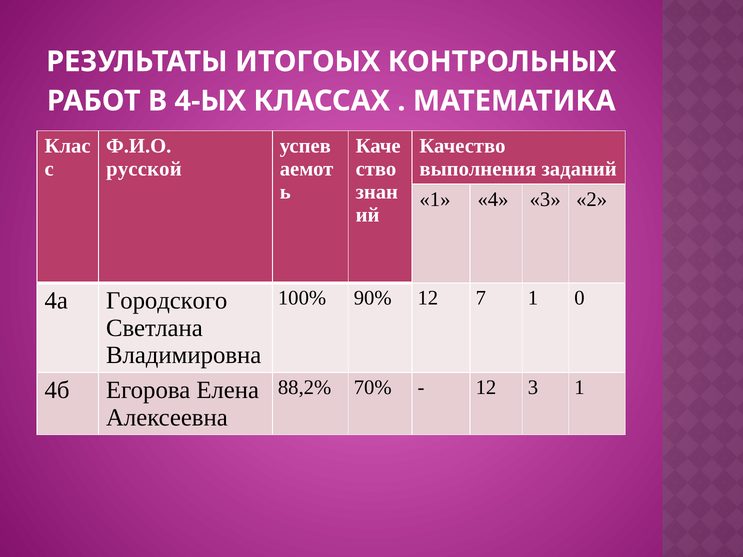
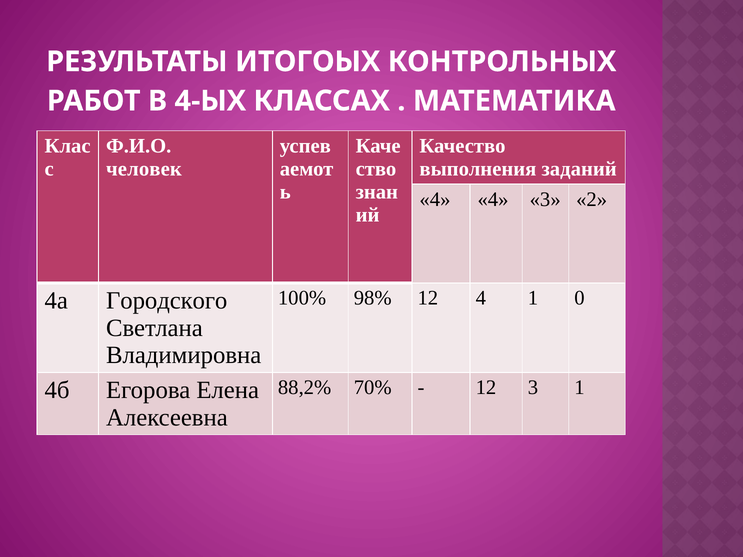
русской: русской -> человек
1 at (435, 199): 1 -> 4
90%: 90% -> 98%
12 7: 7 -> 4
